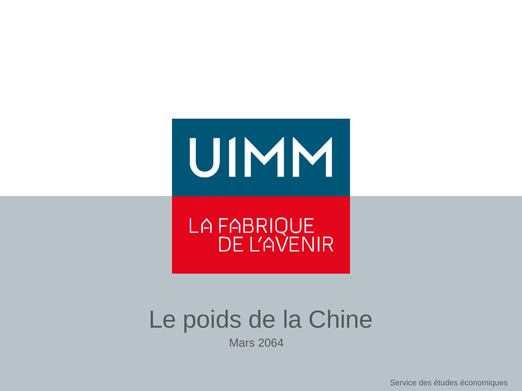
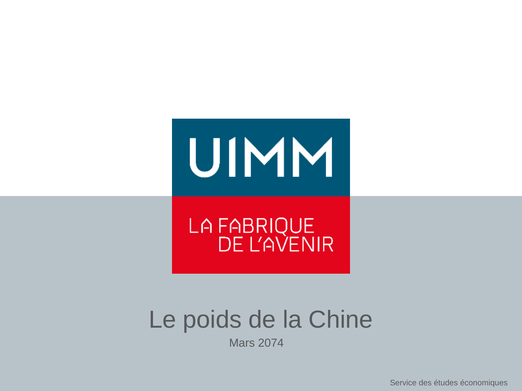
2064: 2064 -> 2074
